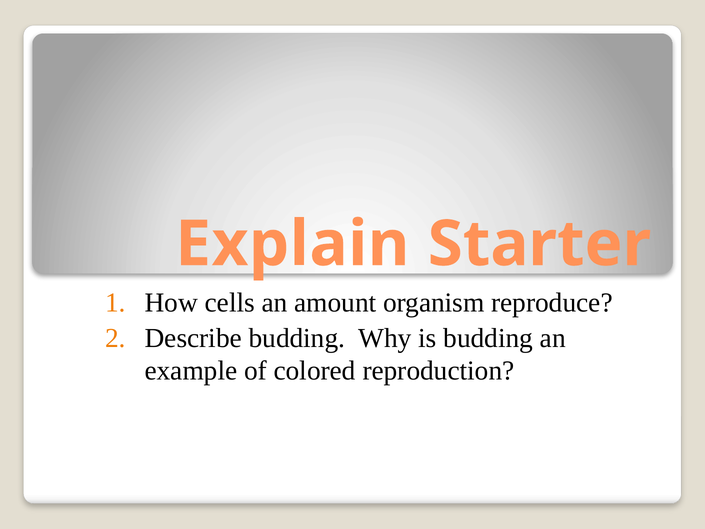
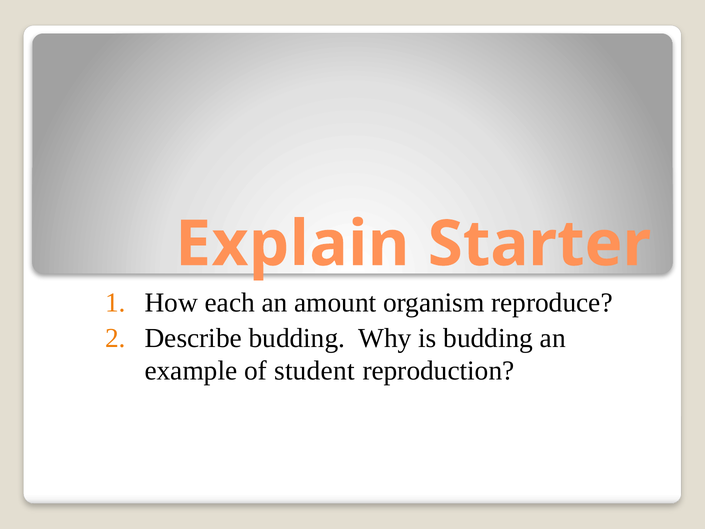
cells: cells -> each
colored: colored -> student
